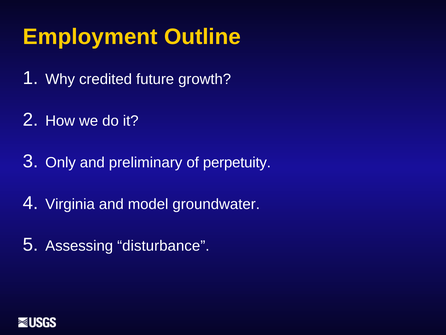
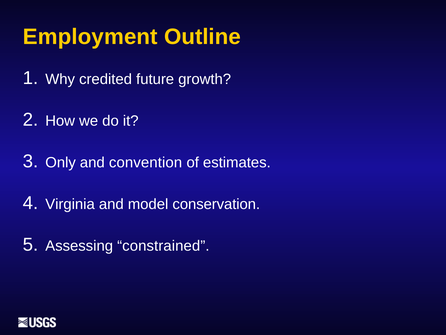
preliminary: preliminary -> convention
perpetuity: perpetuity -> estimates
groundwater: groundwater -> conservation
disturbance: disturbance -> constrained
